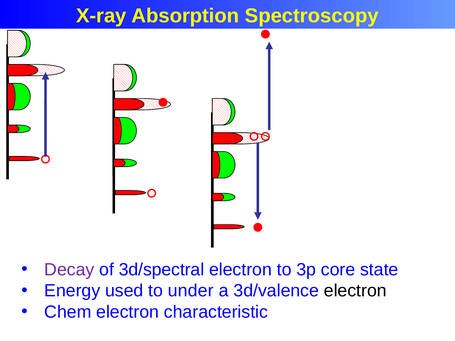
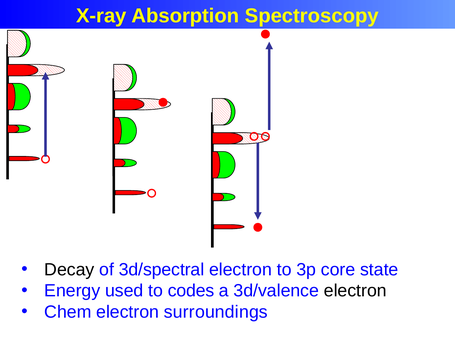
Decay colour: purple -> black
under: under -> codes
characteristic: characteristic -> surroundings
